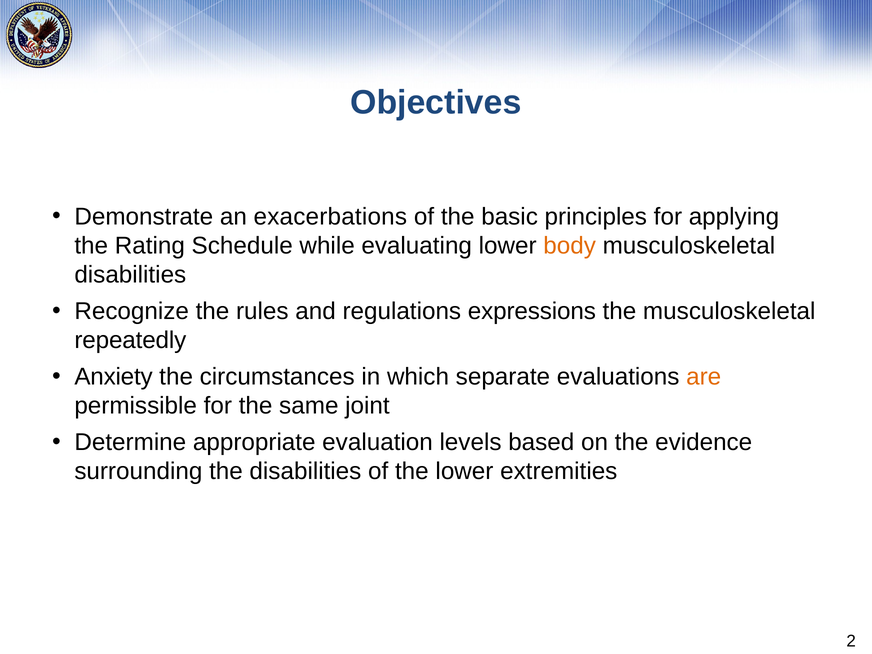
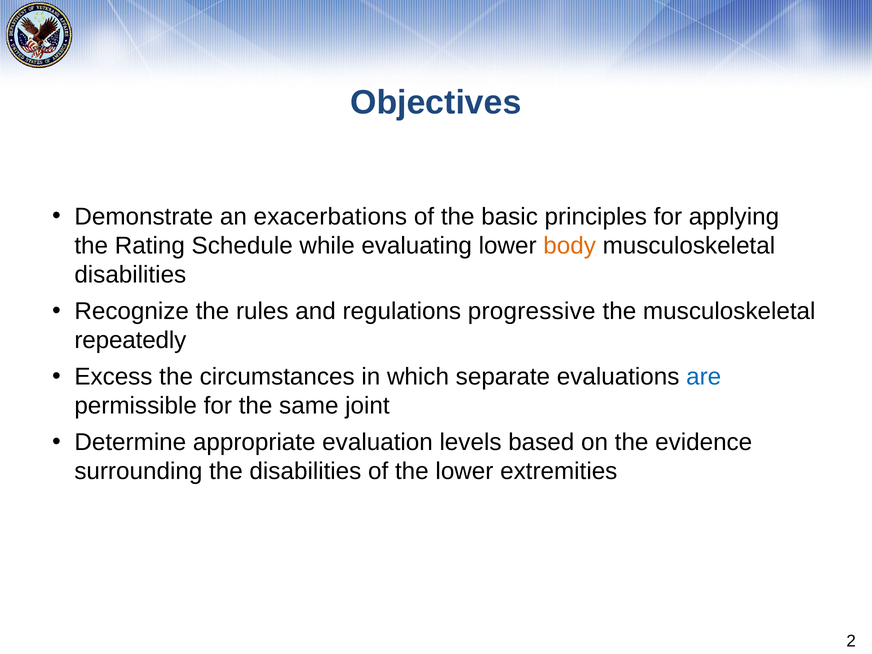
expressions: expressions -> progressive
Anxiety: Anxiety -> Excess
are colour: orange -> blue
